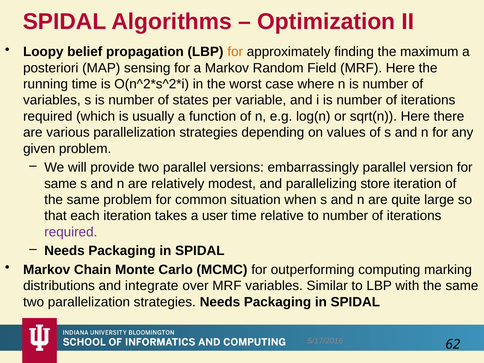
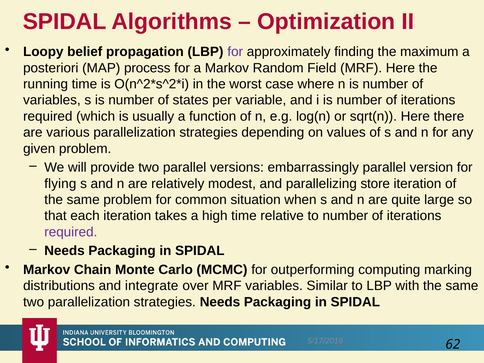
for at (235, 52) colour: orange -> purple
sensing: sensing -> process
same at (60, 184): same -> flying
user: user -> high
